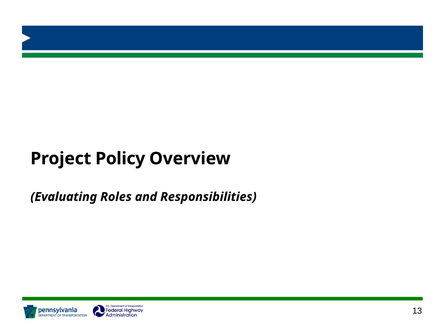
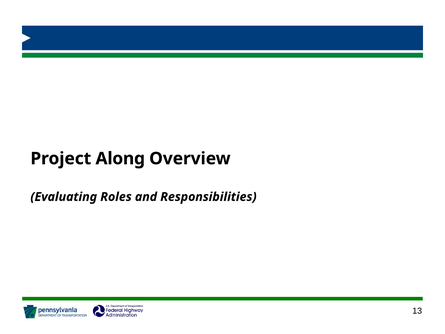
Policy: Policy -> Along
